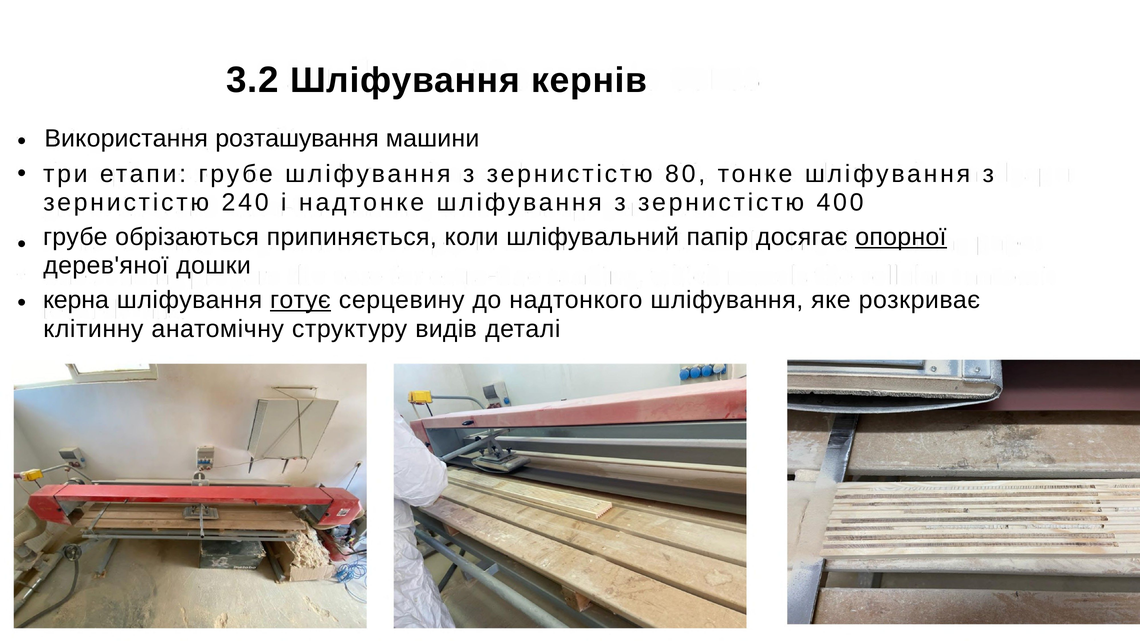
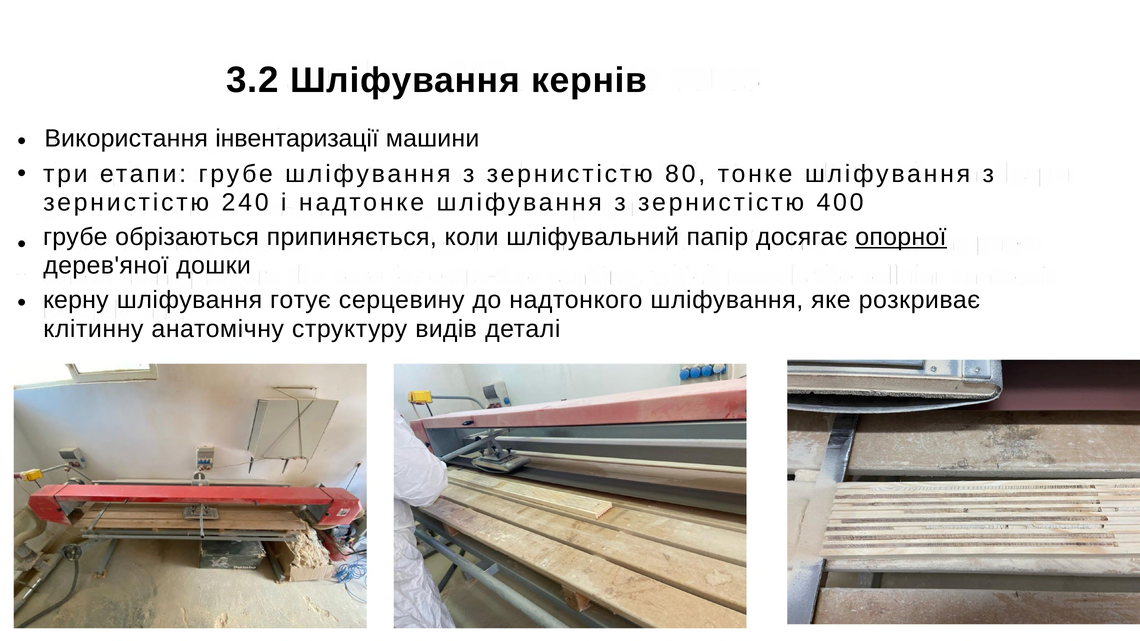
розташування: розташування -> інвентаризації
керна: керна -> керну
готує underline: present -> none
